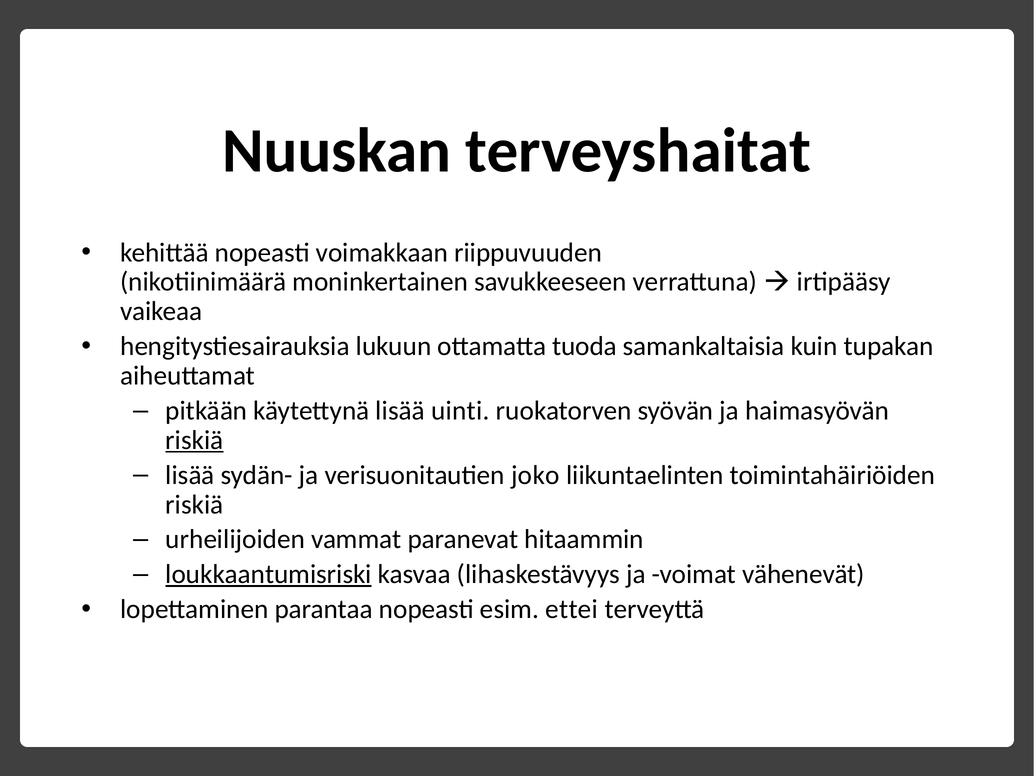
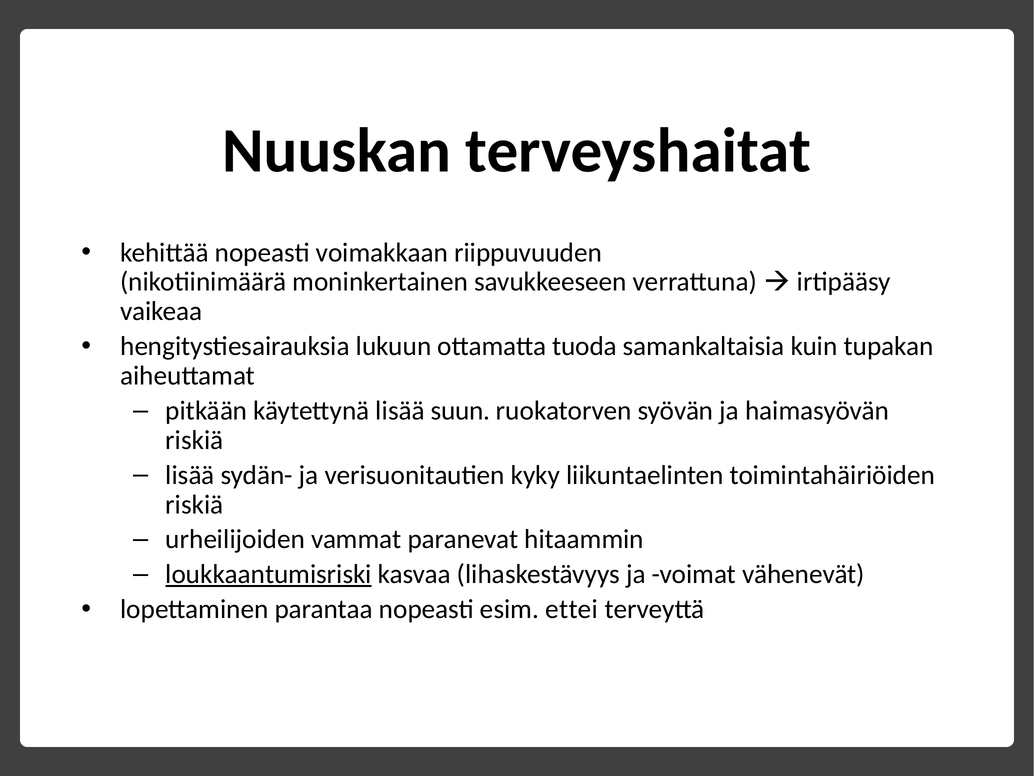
uinti: uinti -> suun
riskiä at (194, 440) underline: present -> none
joko: joko -> kyky
